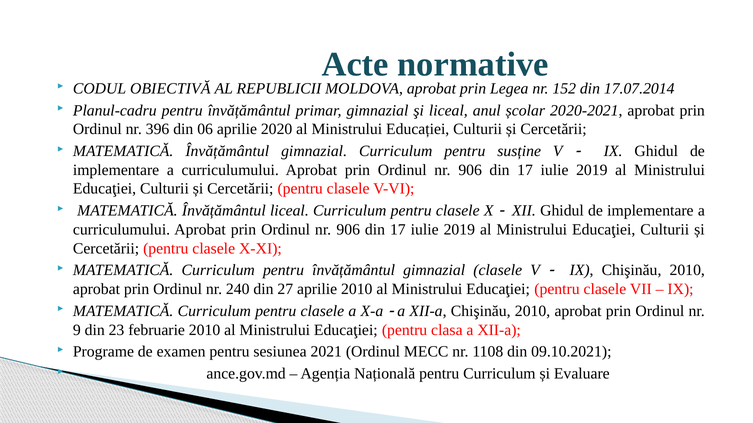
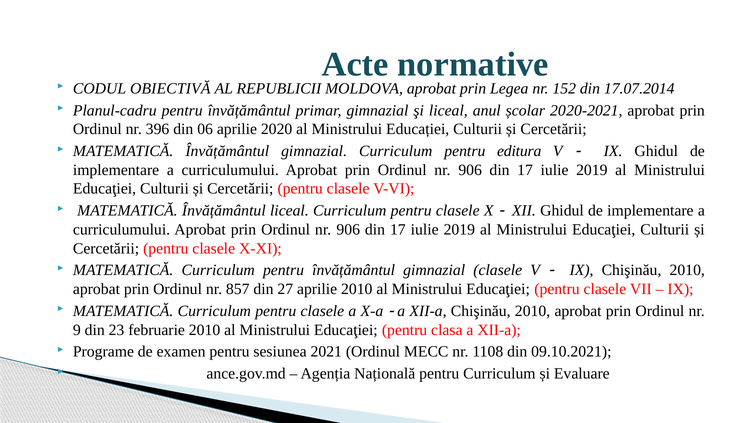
susține: susține -> editura
240: 240 -> 857
